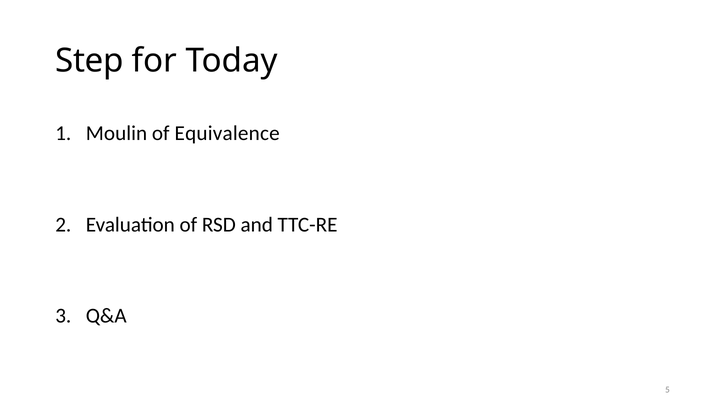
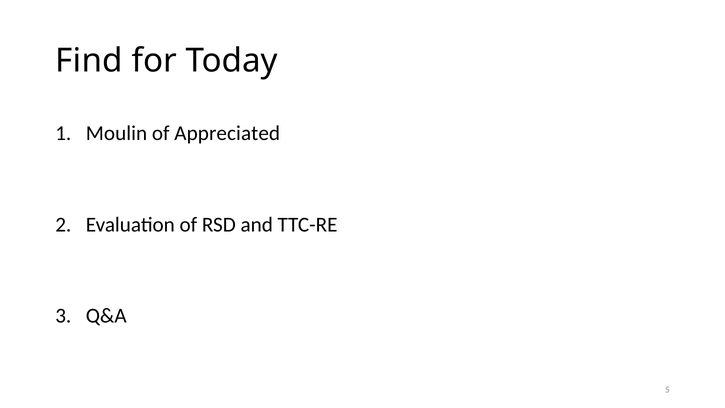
Step: Step -> Find
Equivalence: Equivalence -> Appreciated
